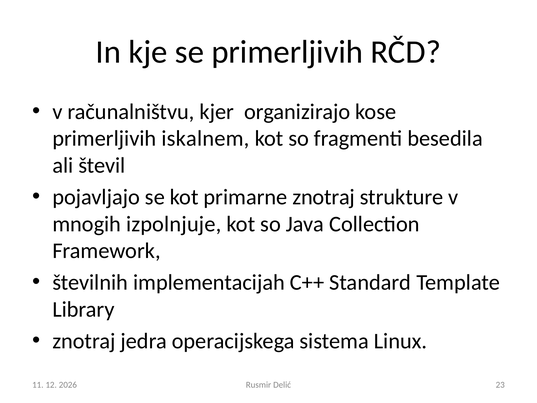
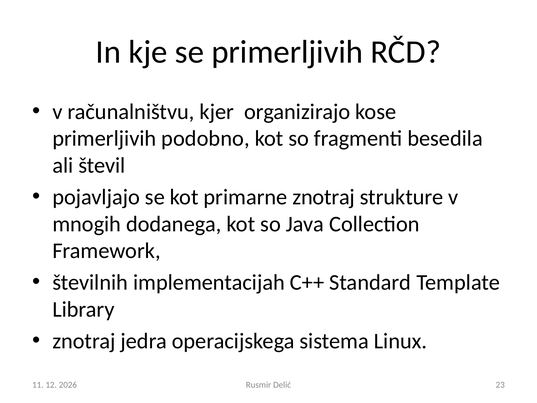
iskalnem: iskalnem -> podobno
izpolnjuje: izpolnjuje -> dodanega
